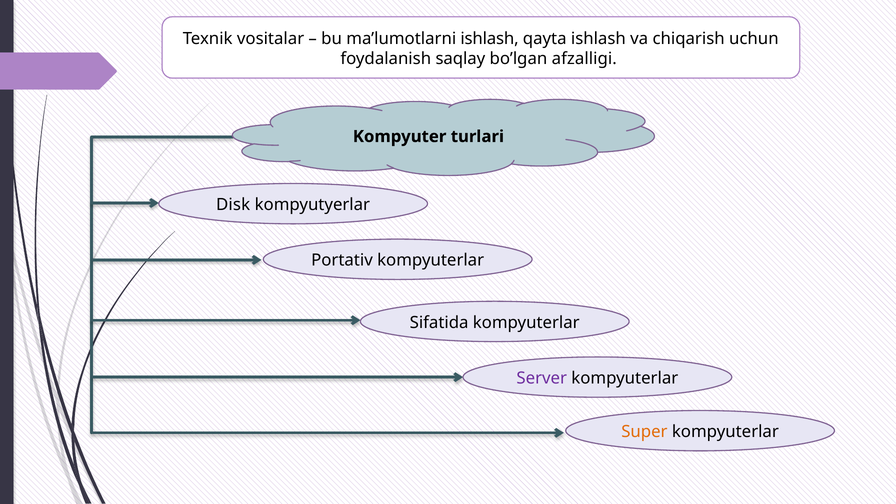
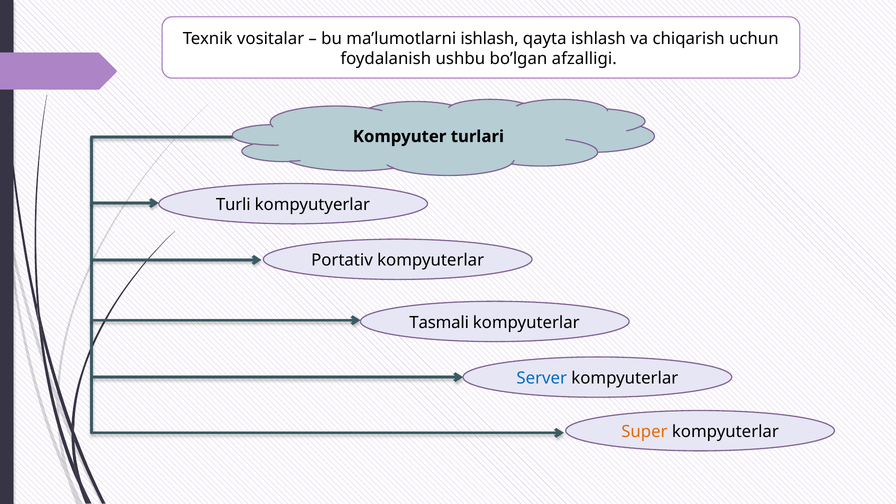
saqlay: saqlay -> ushbu
Disk: Disk -> Turli
Sifatida: Sifatida -> Tasmali
Server colour: purple -> blue
